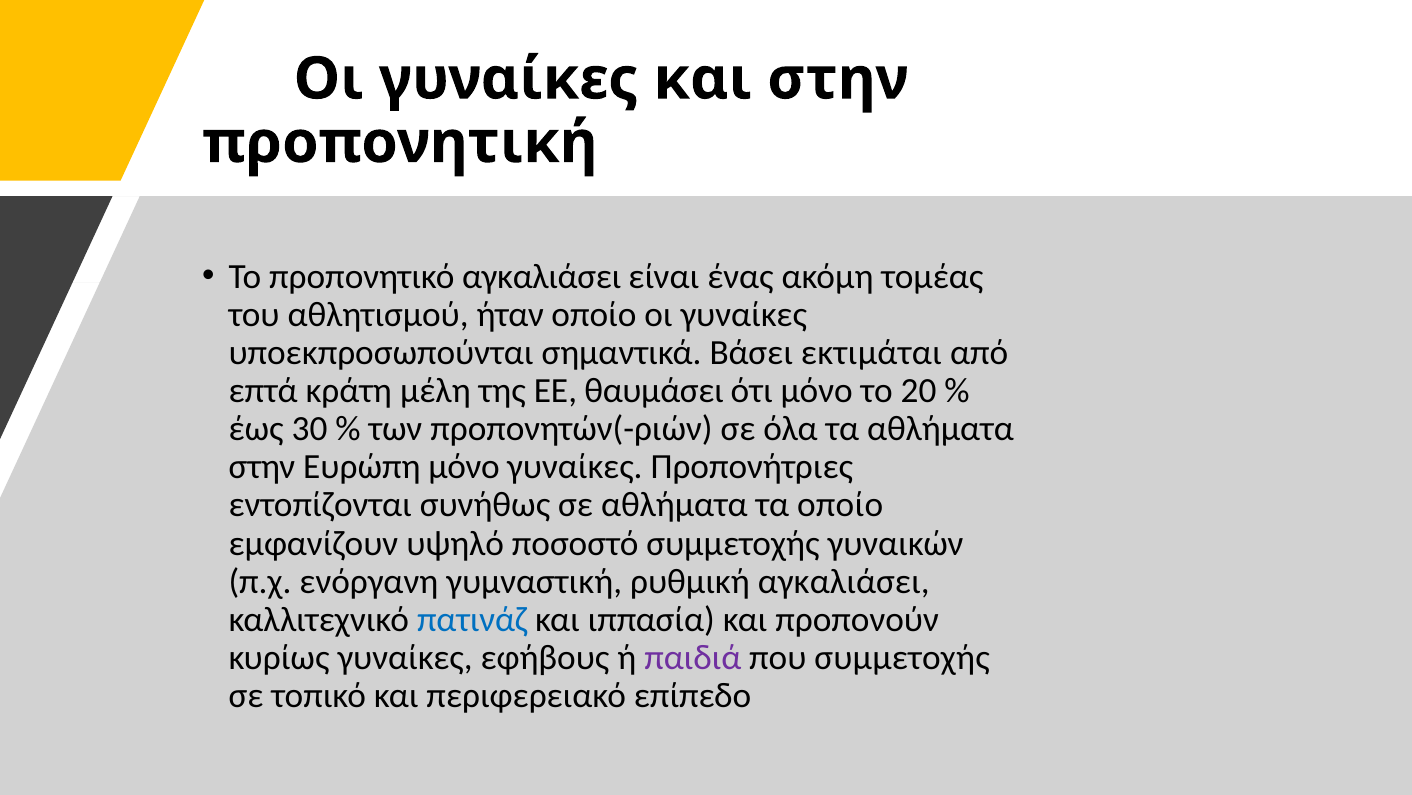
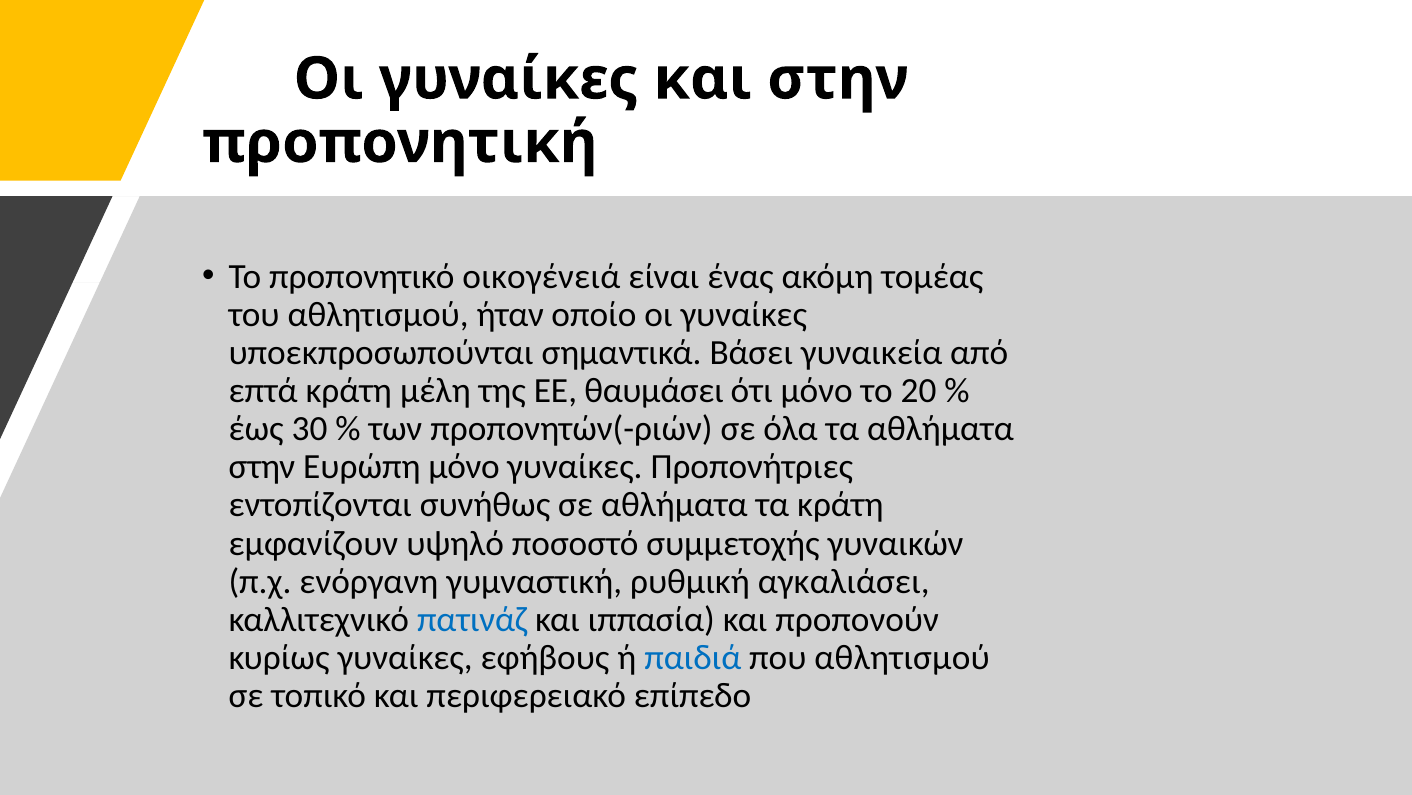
προπονητικό αγκαλιάσει: αγκαλιάσει -> οικογένειά
εκτιμάται: εκτιμάται -> γυναικεία
τα οποίο: οποίο -> κράτη
παιδιά colour: purple -> blue
που συμμετοχής: συμμετοχής -> αθλητισμού
